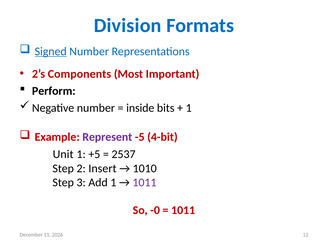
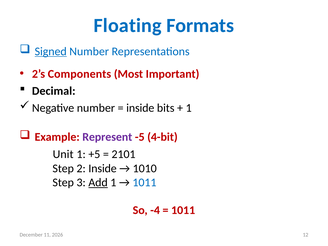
Division: Division -> Floating
Perform: Perform -> Decimal
2537: 2537 -> 2101
2 Insert: Insert -> Inside
Add underline: none -> present
1011 at (144, 183) colour: purple -> blue
-0: -0 -> -4
